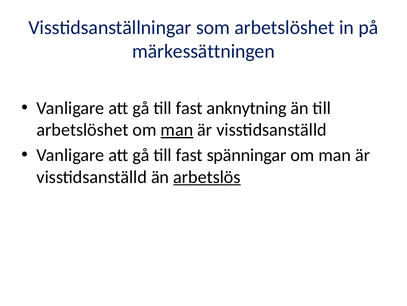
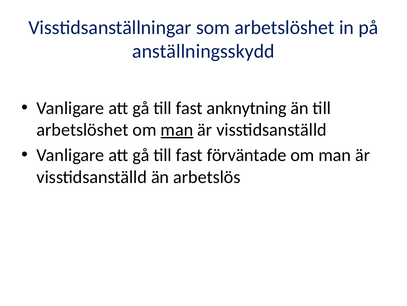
märkessättningen: märkessättningen -> anställningsskydd
spänningar: spänningar -> förväntade
arbetslös underline: present -> none
